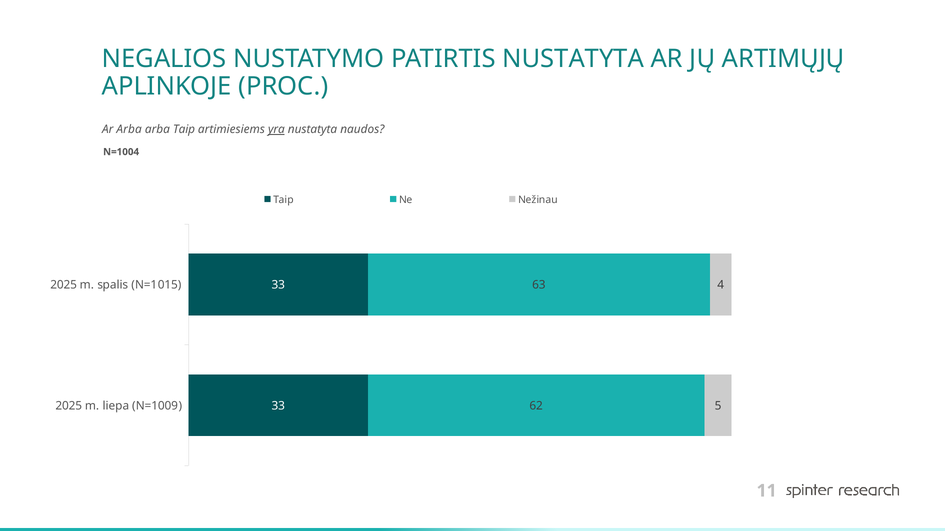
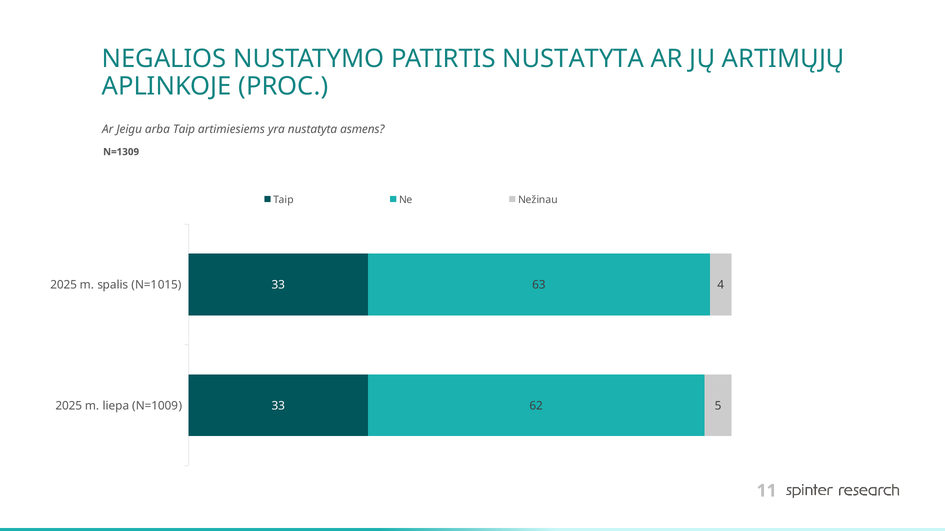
Ar Arba: Arba -> Jeigu
yra underline: present -> none
naudos: naudos -> asmens
N=1004: N=1004 -> N=1309
